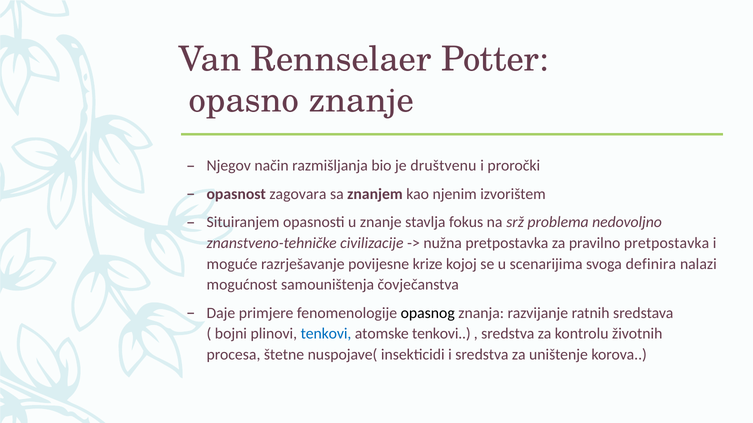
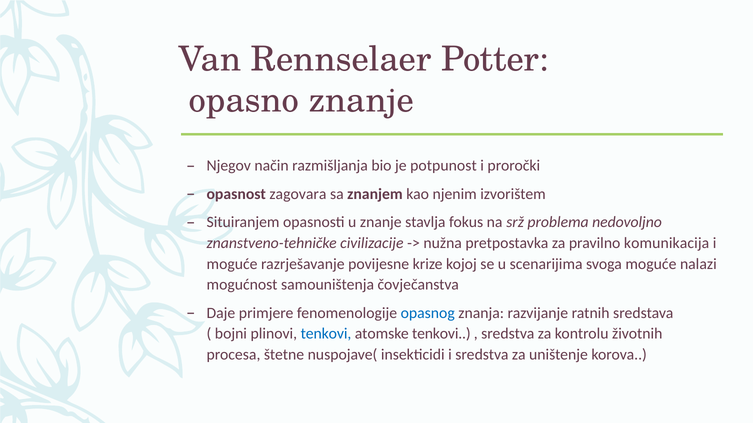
društvenu: društvenu -> potpunost
pravilno pretpostavka: pretpostavka -> komunikacija
svoga definira: definira -> moguće
opasnog colour: black -> blue
